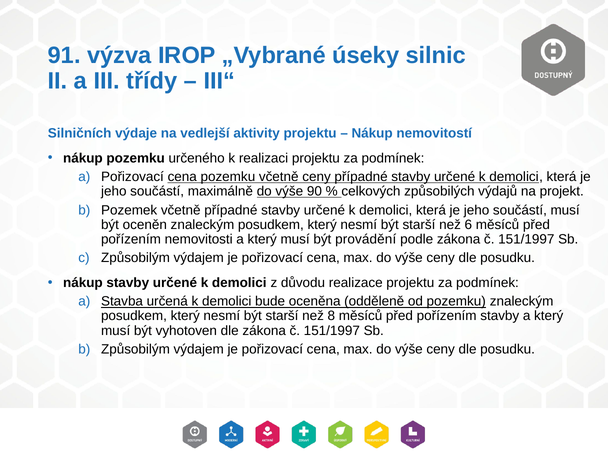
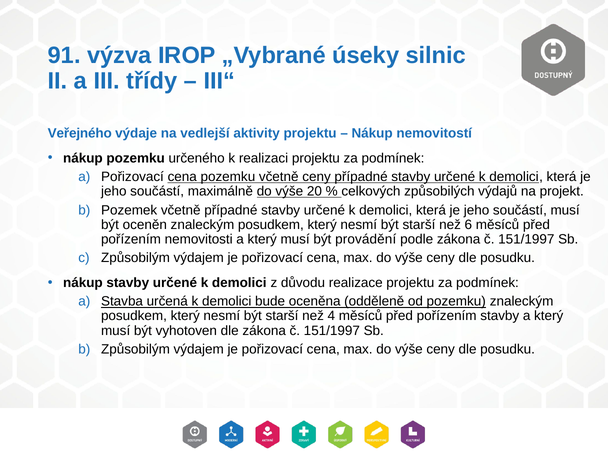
Silničních: Silničních -> Veřejného
90: 90 -> 20
8: 8 -> 4
